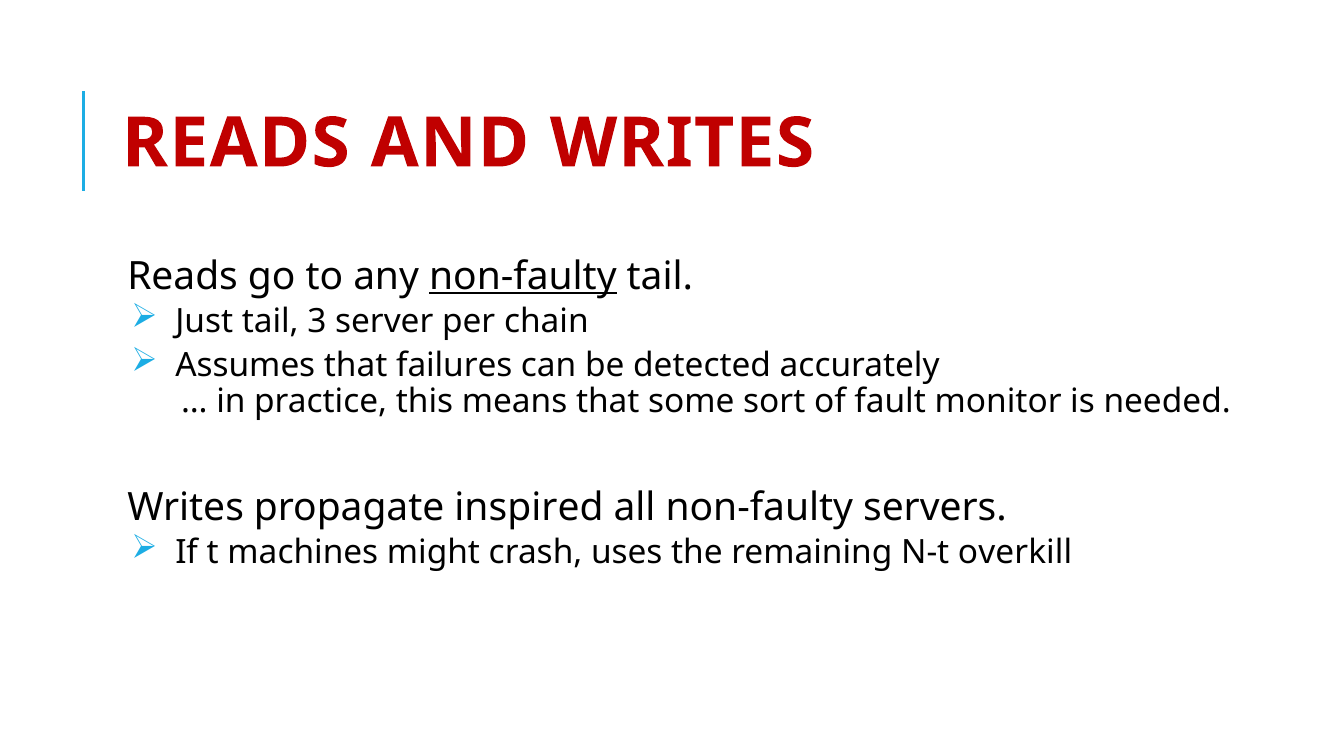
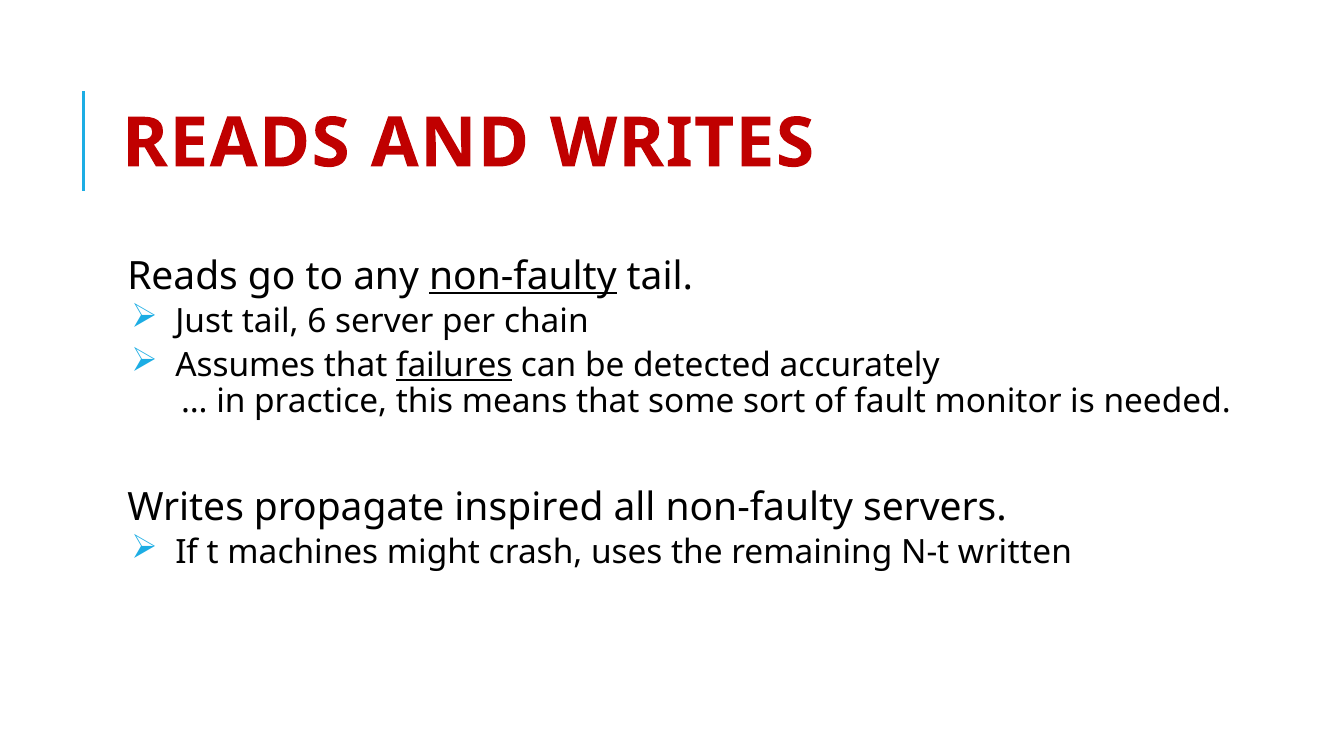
3: 3 -> 6
failures underline: none -> present
overkill: overkill -> written
